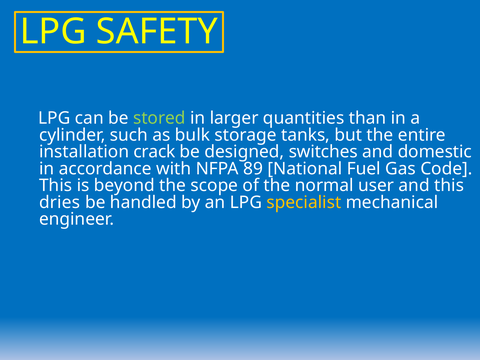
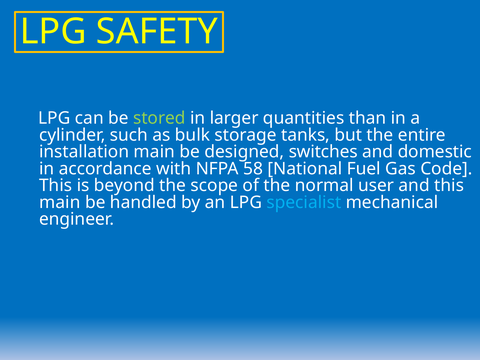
installation crack: crack -> main
89: 89 -> 58
dries at (60, 202): dries -> main
specialist colour: yellow -> light blue
